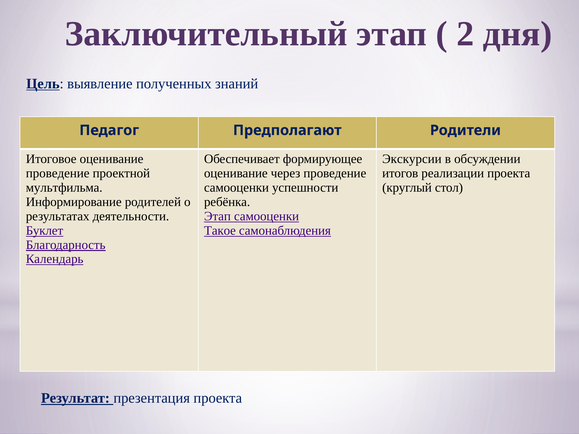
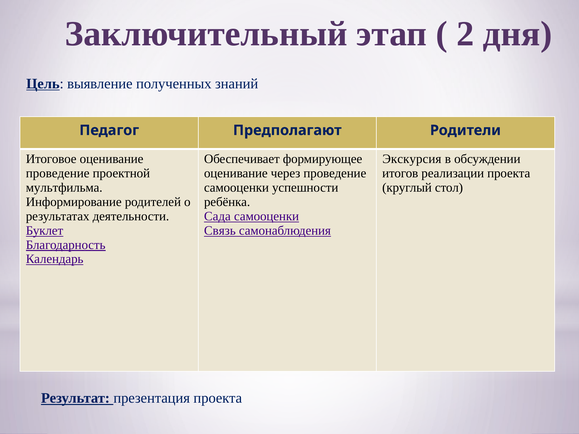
Экскурсии: Экскурсии -> Экскурсия
Этап at (217, 216): Этап -> Сада
Такое: Такое -> Связь
